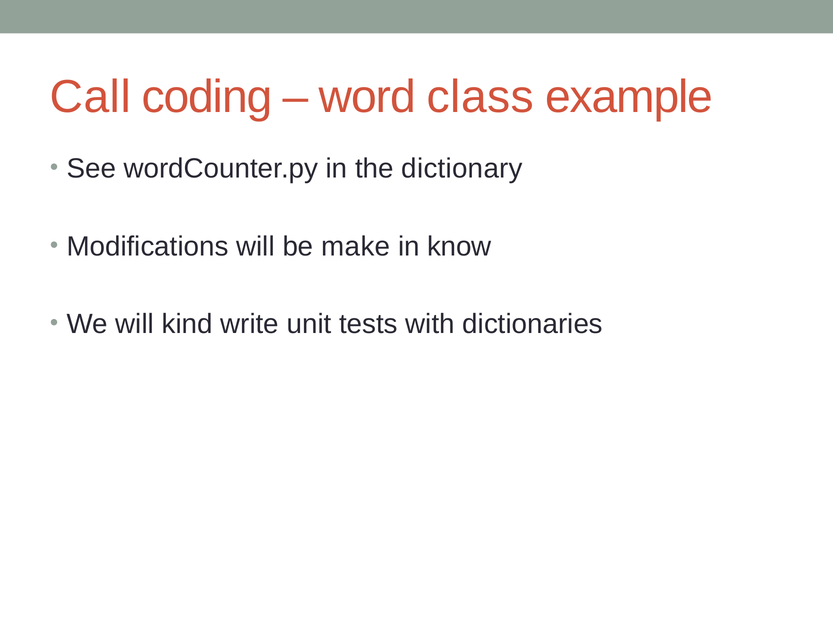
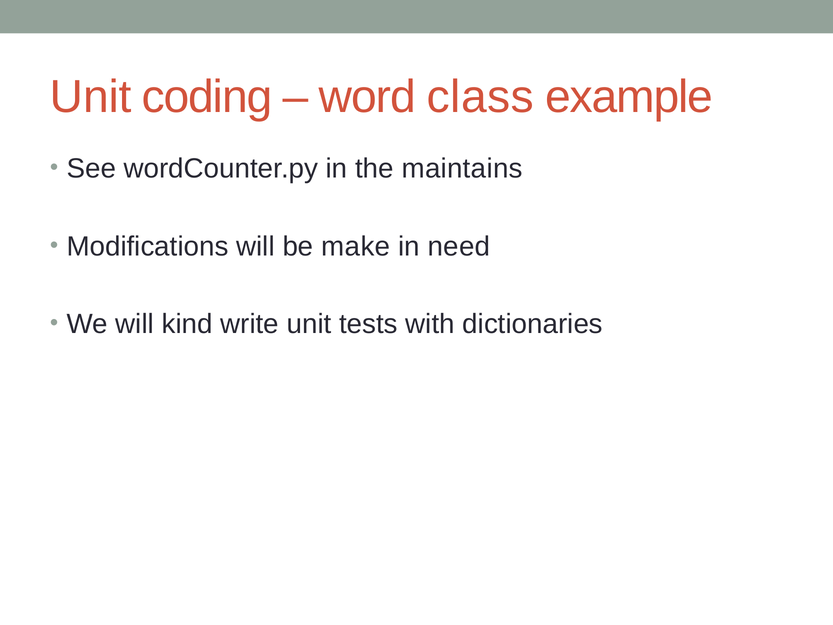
Call at (90, 97): Call -> Unit
dictionary: dictionary -> maintains
know: know -> need
